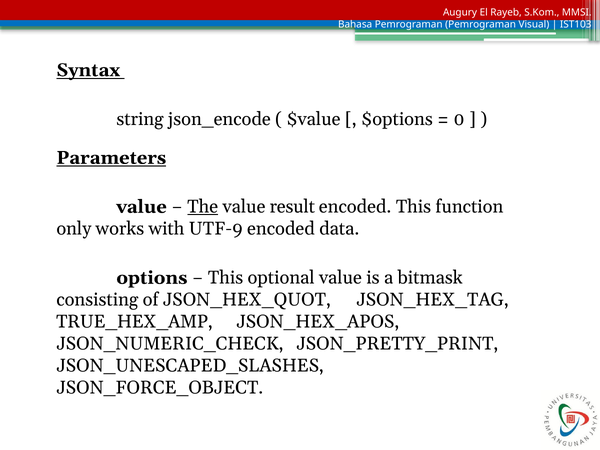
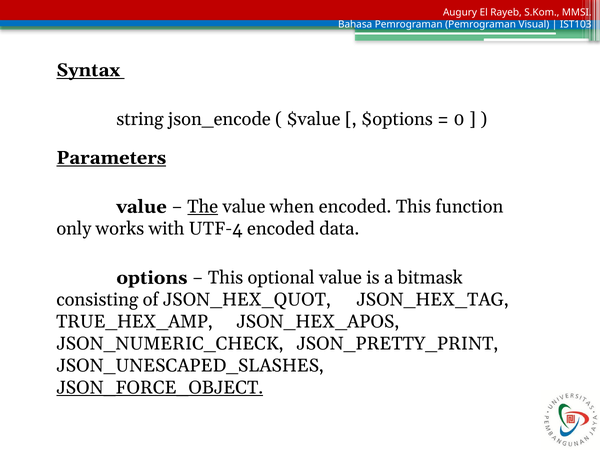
result: result -> when
UTF-9: UTF-9 -> UTF-4
JSON_FORCE_OBJECT underline: none -> present
